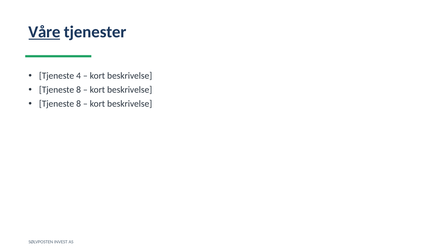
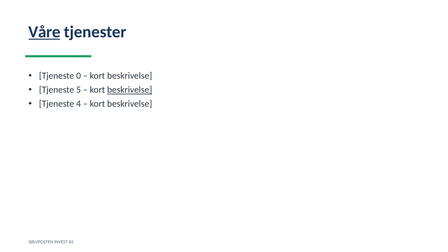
4: 4 -> 0
8 at (79, 90): 8 -> 5
beskrivelse at (130, 90) underline: none -> present
8 at (79, 104): 8 -> 4
